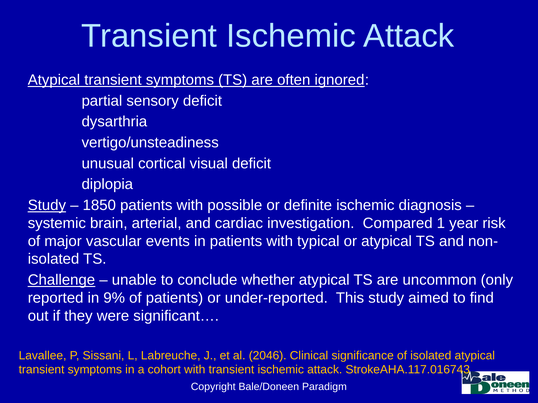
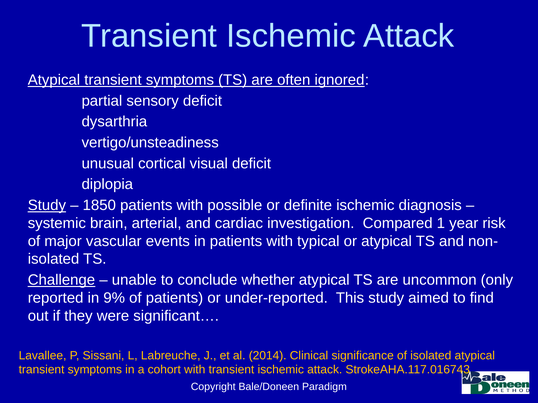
2046: 2046 -> 2014
